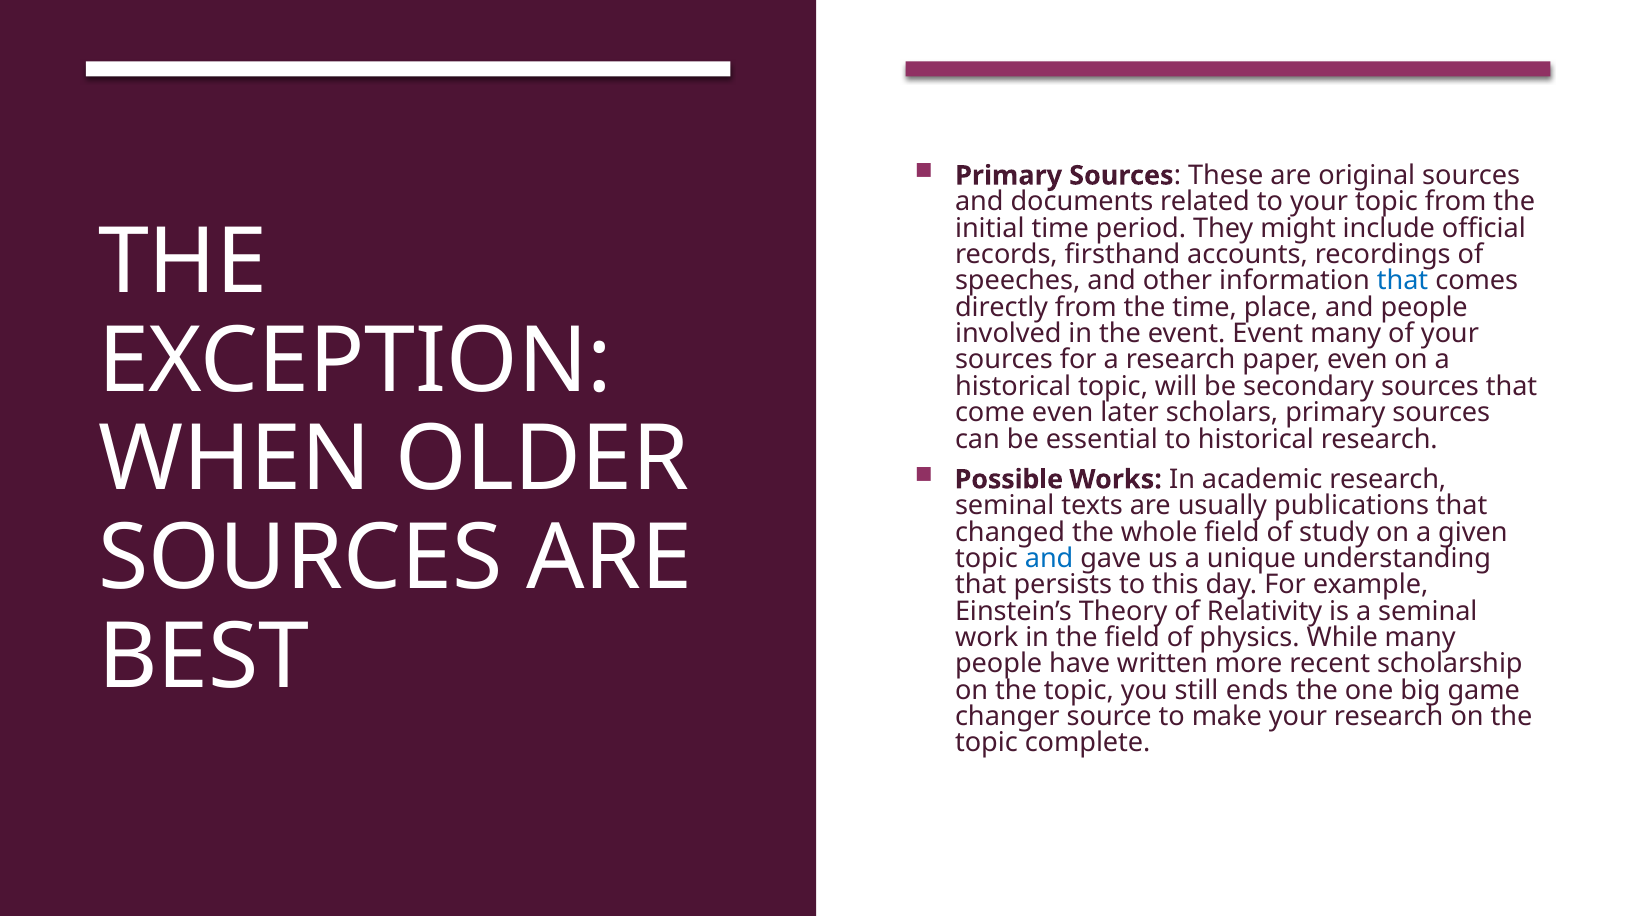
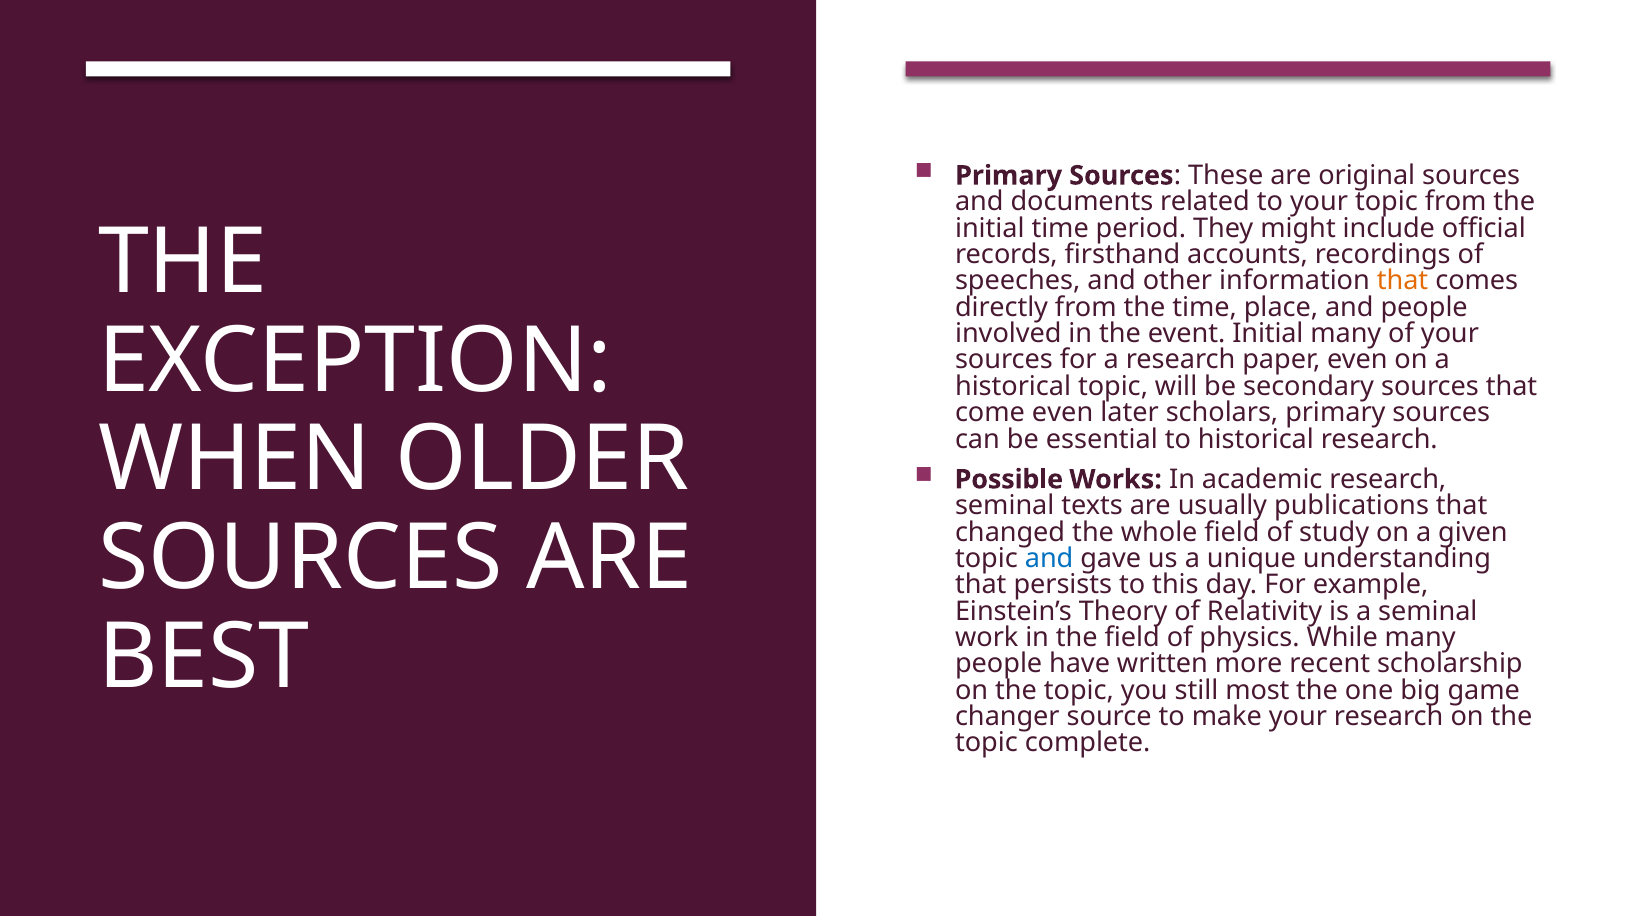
that at (1403, 281) colour: blue -> orange
event Event: Event -> Initial
ends: ends -> most
